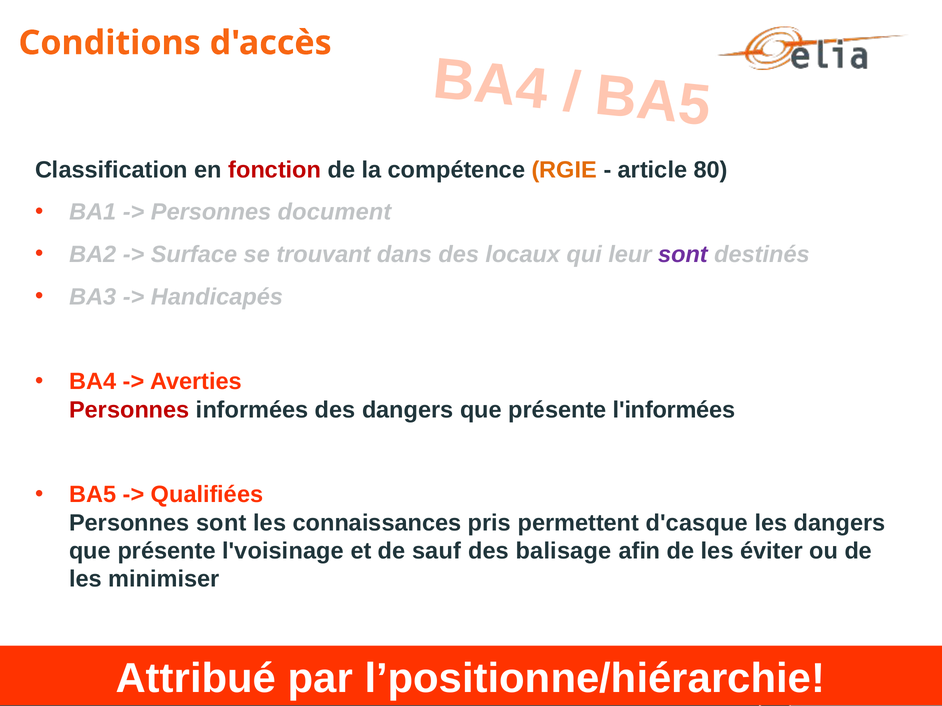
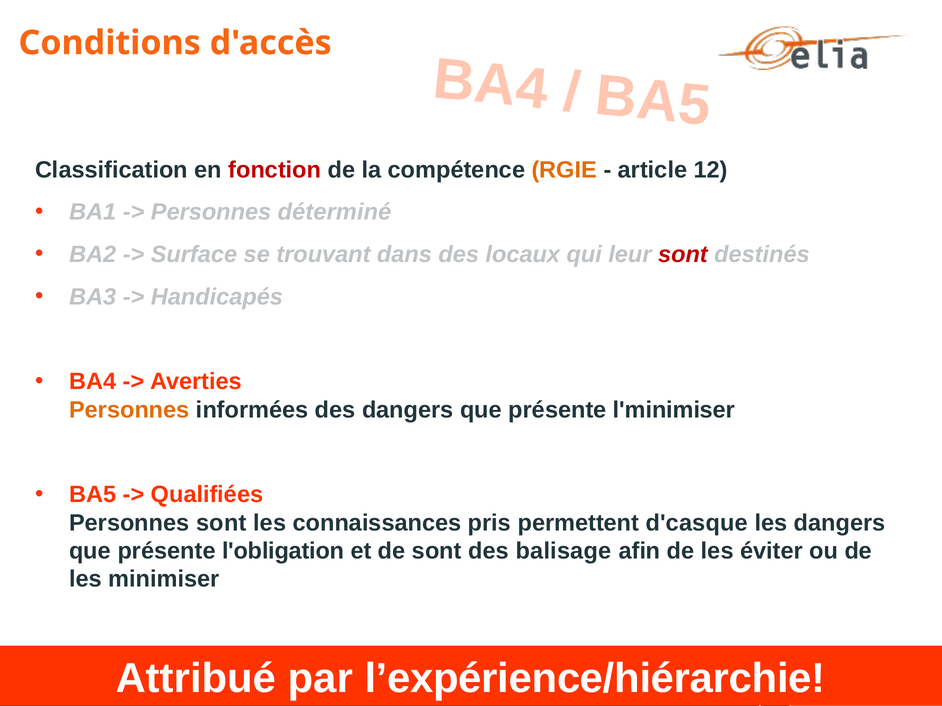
80: 80 -> 12
document: document -> déterminé
sont at (683, 255) colour: purple -> red
Personnes at (129, 410) colour: red -> orange
l'informées: l'informées -> l'minimiser
l'voisinage: l'voisinage -> l'obligation
de sauf: sauf -> sont
l’positionne/hiérarchie: l’positionne/hiérarchie -> l’expérience/hiérarchie
